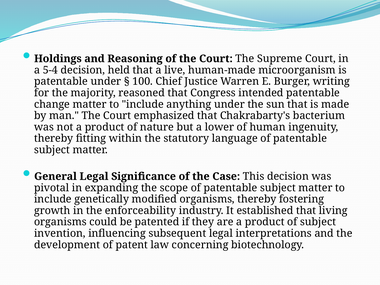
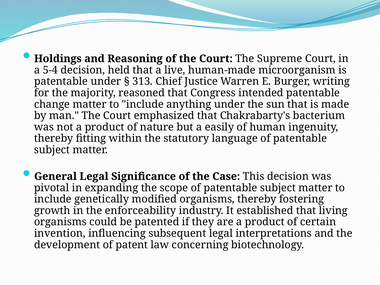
100: 100 -> 313
lower: lower -> easily
of subject: subject -> certain
